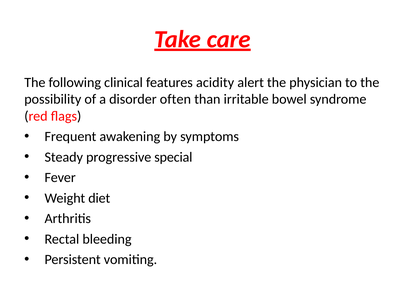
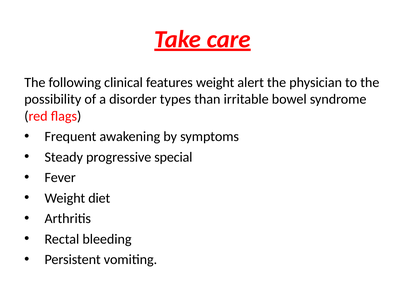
features acidity: acidity -> weight
often: often -> types
